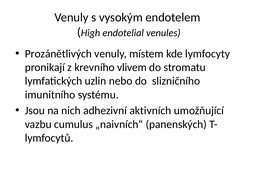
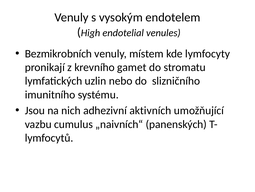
Prozánětlivých: Prozánětlivých -> Bezmikrobních
vlivem: vlivem -> gamet
